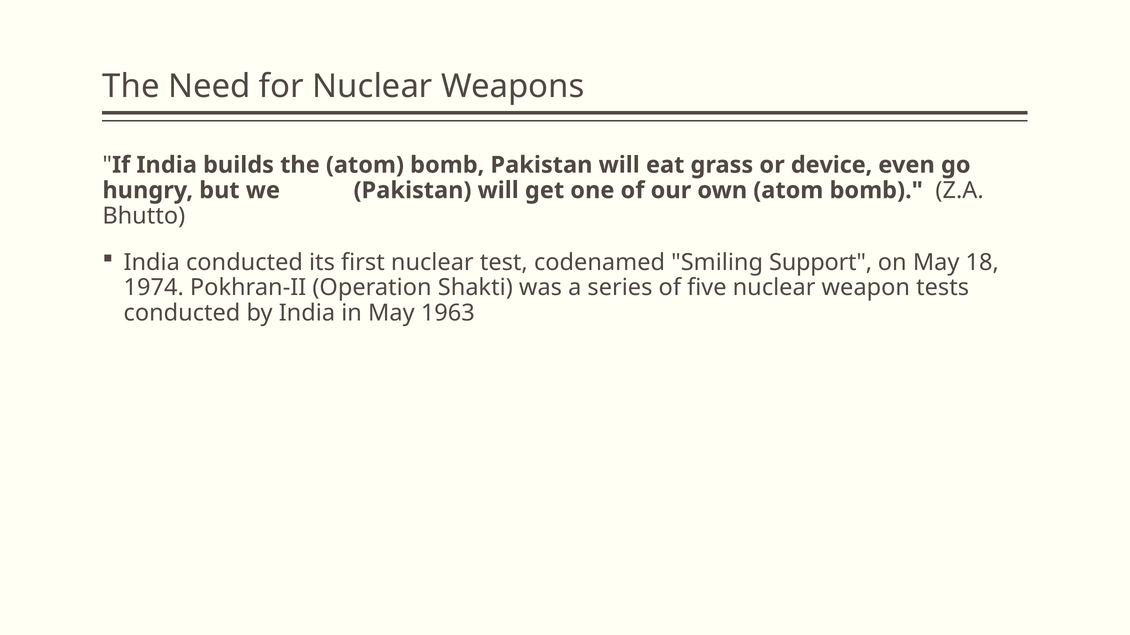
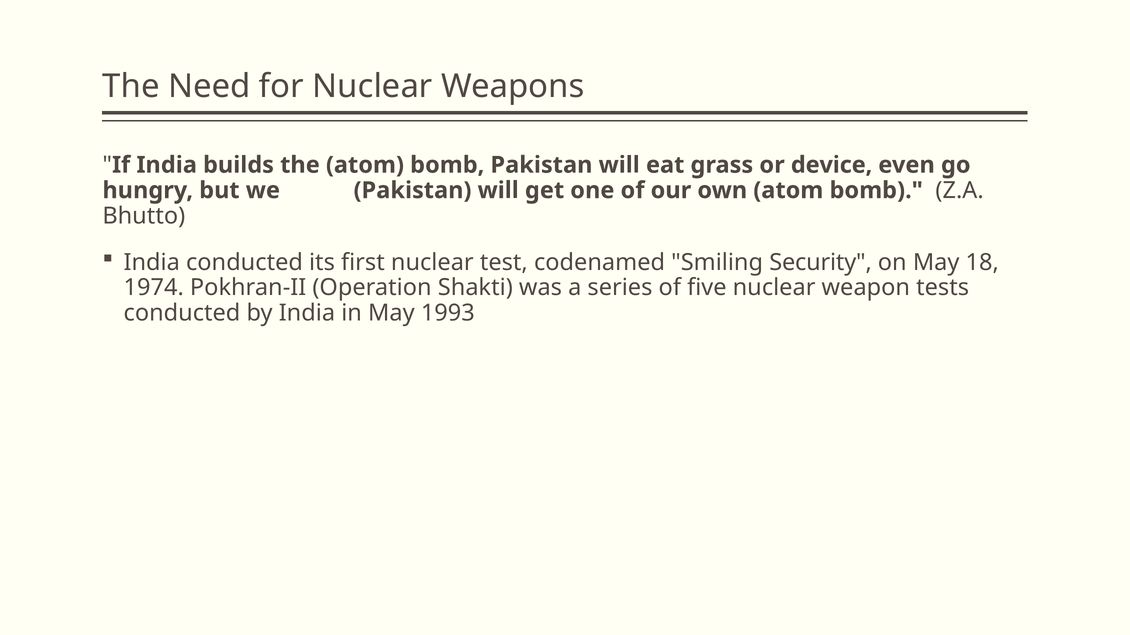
Support: Support -> Security
1963: 1963 -> 1993
